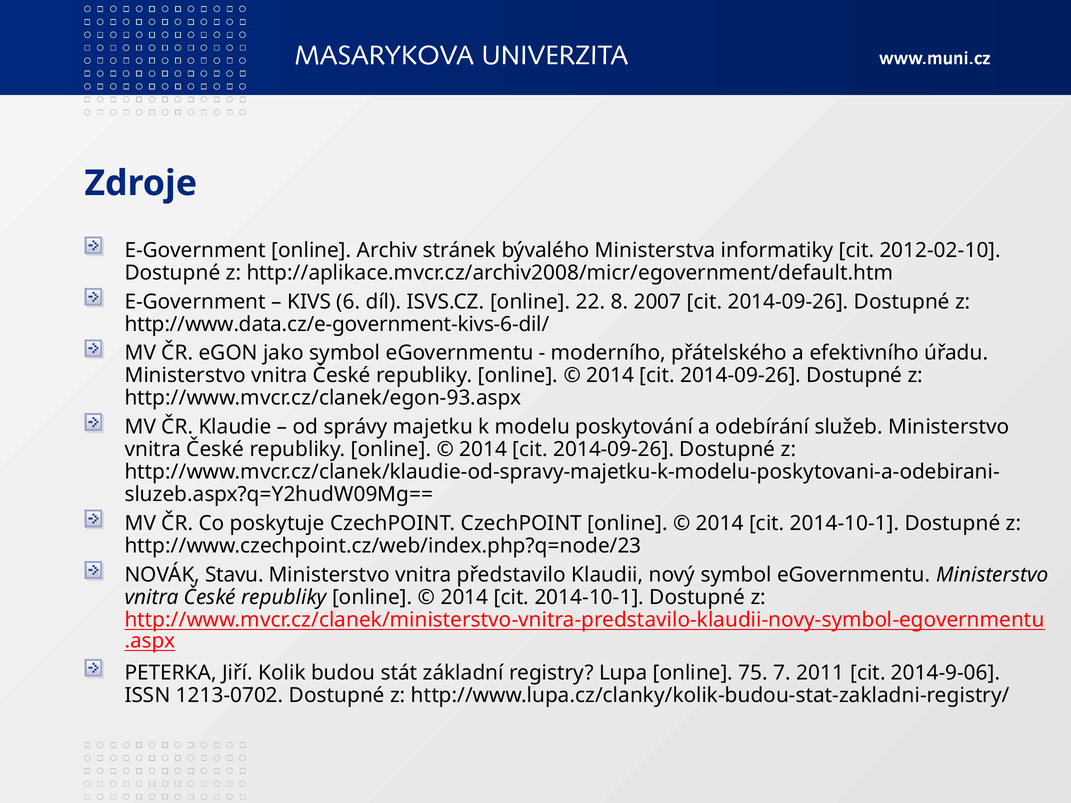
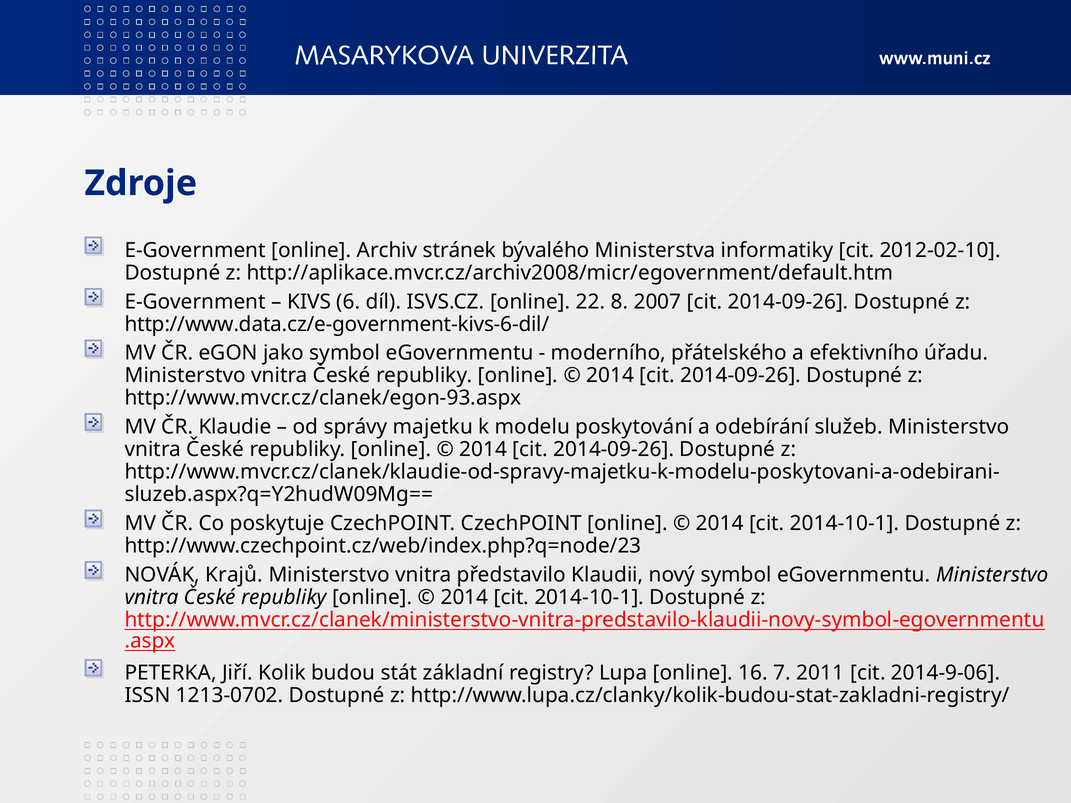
Stavu: Stavu -> Krajů
75: 75 -> 16
